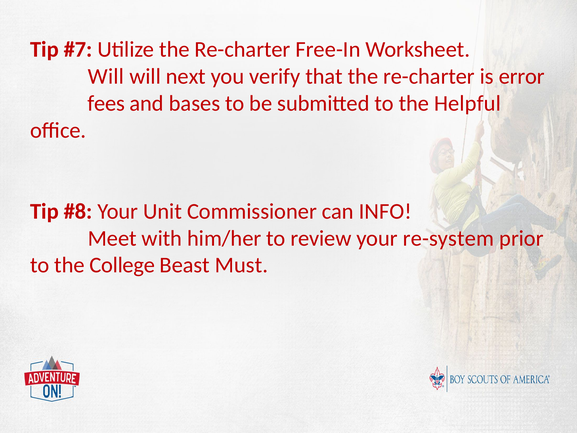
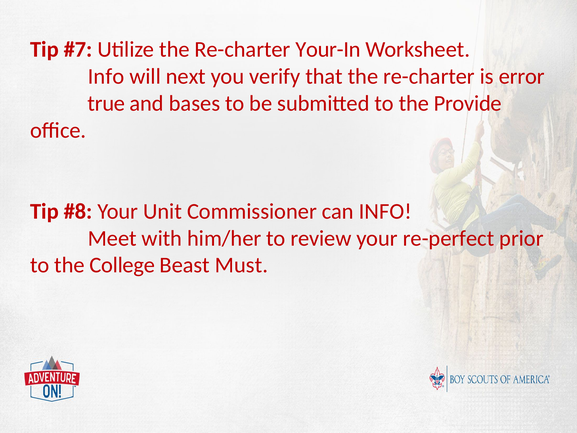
Free-In: Free-In -> Your-In
Will at (106, 76): Will -> Info
fees: fees -> true
Helpful: Helpful -> Provide
re-system: re-system -> re-perfect
